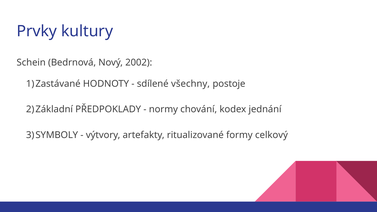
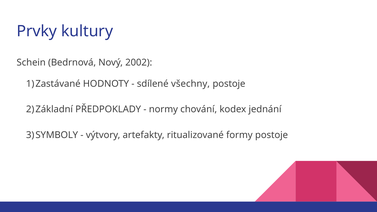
formy celkový: celkový -> postoje
